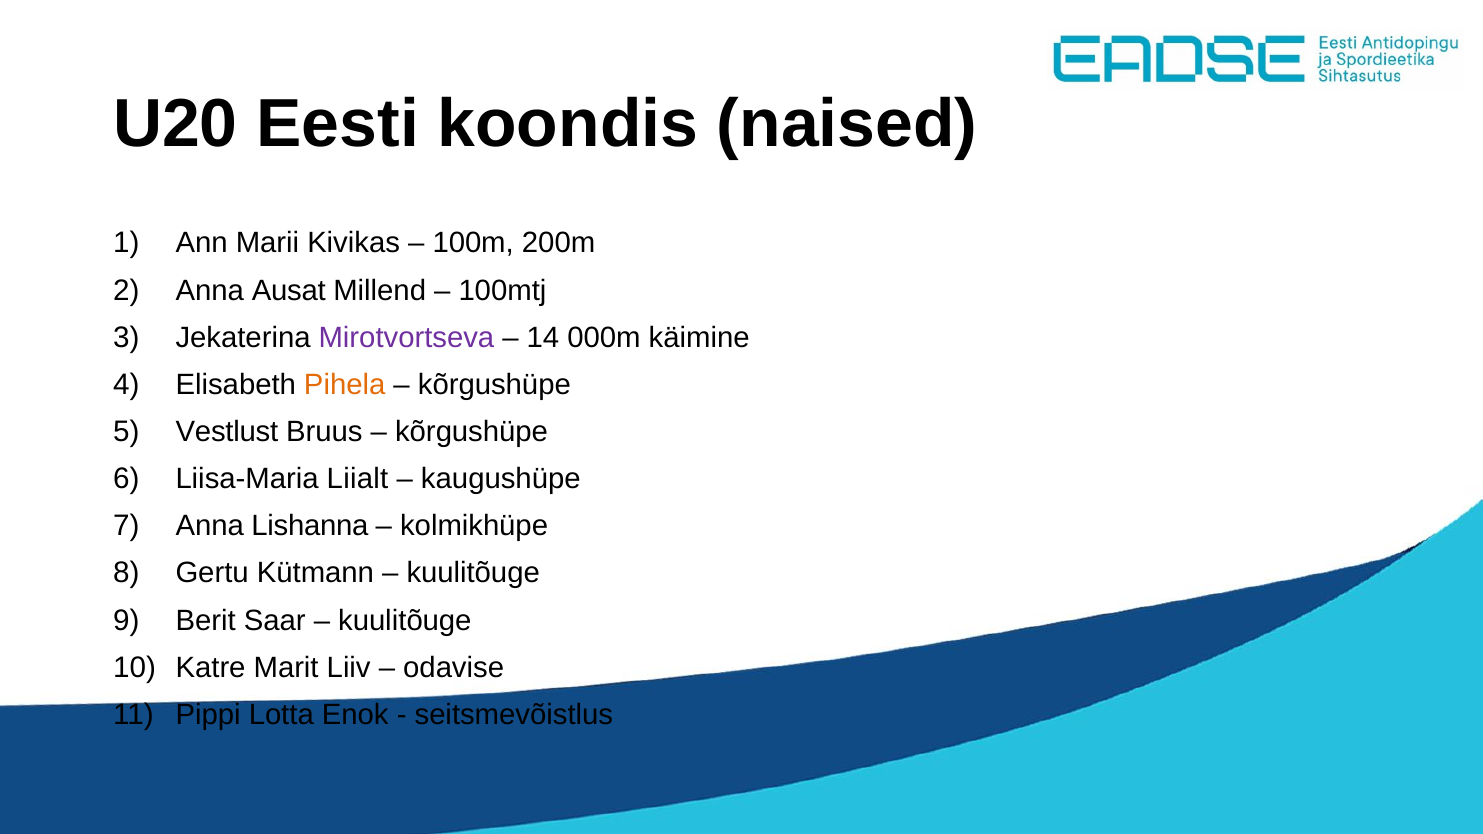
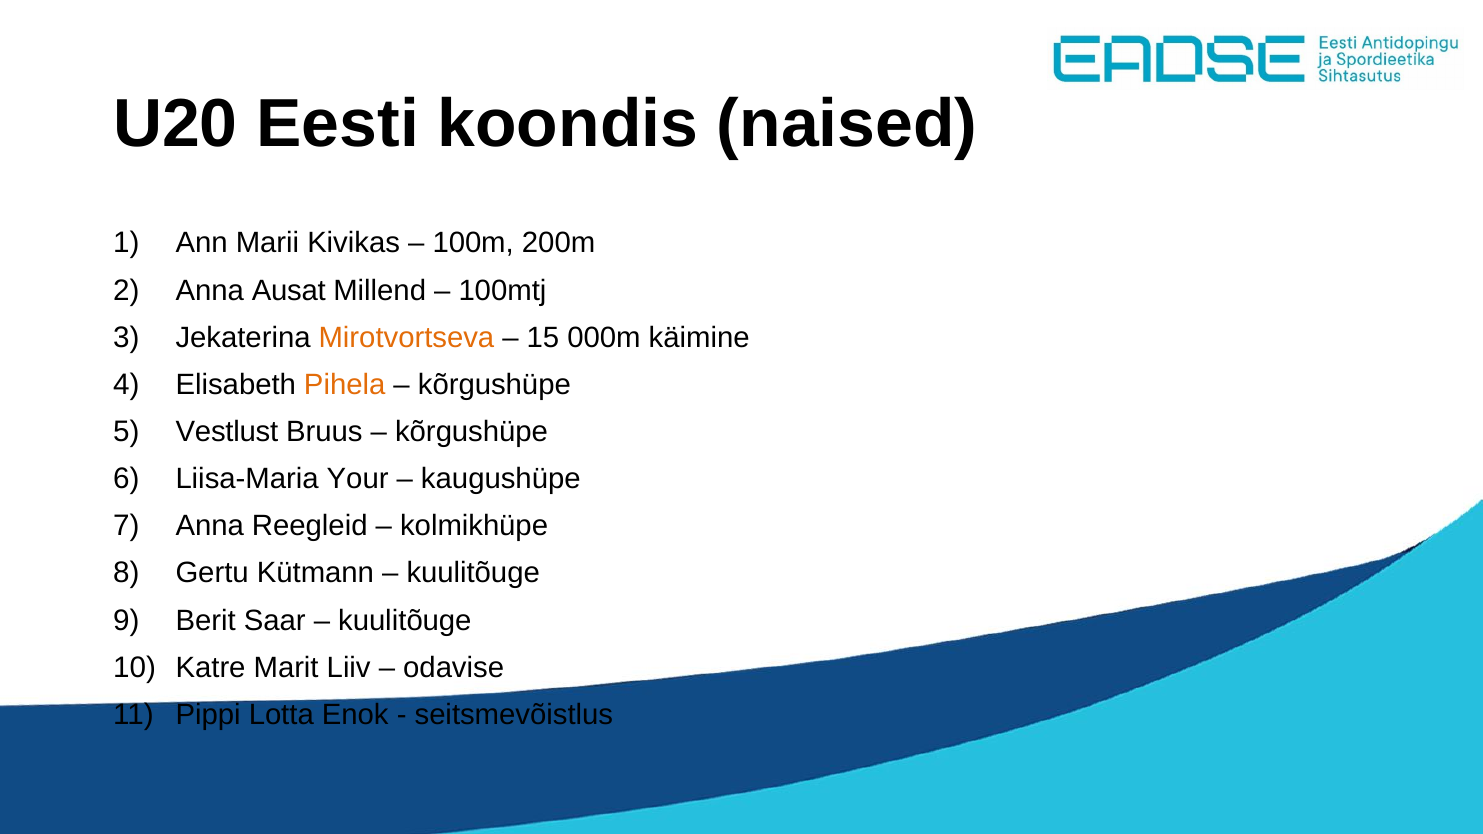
Mirotvortseva colour: purple -> orange
14: 14 -> 15
Liialt: Liialt -> Your
Lishanna: Lishanna -> Reegleid
